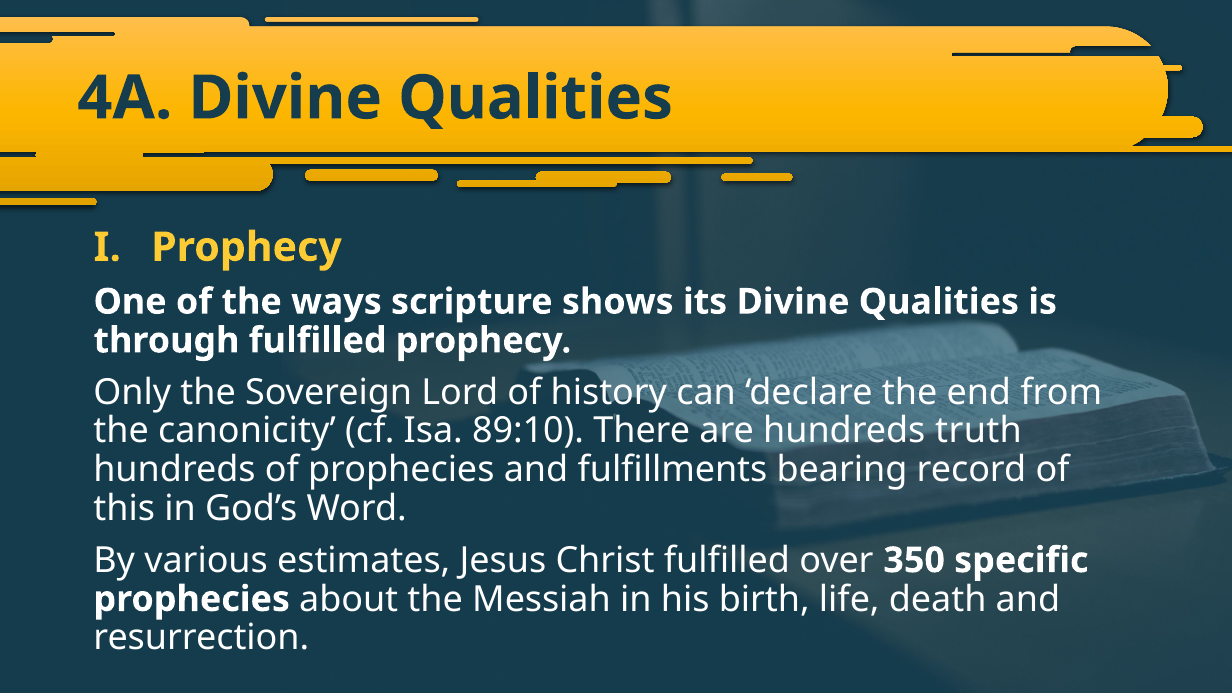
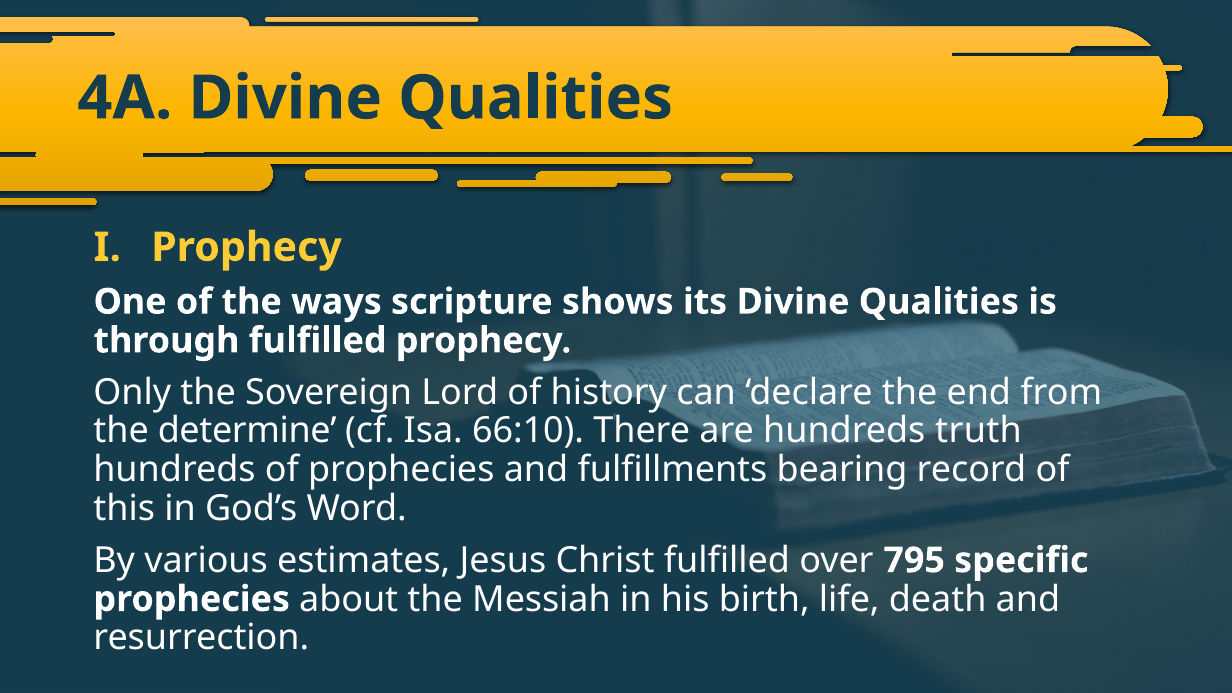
canonicity: canonicity -> determine
89:10: 89:10 -> 66:10
350: 350 -> 795
